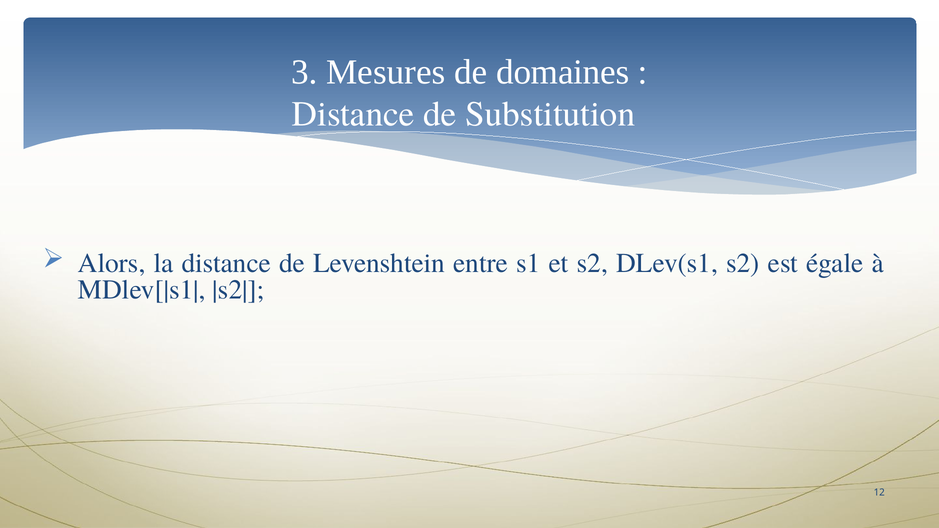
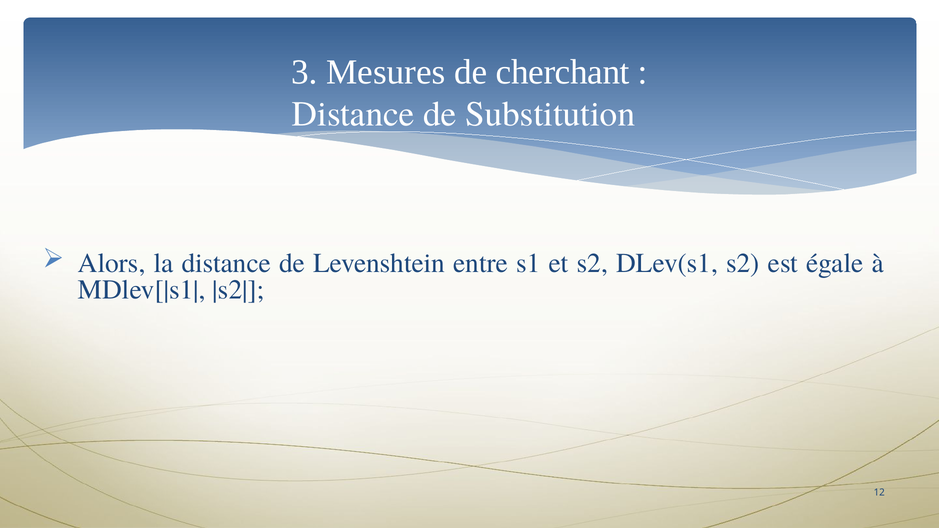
domaines: domaines -> cherchant
